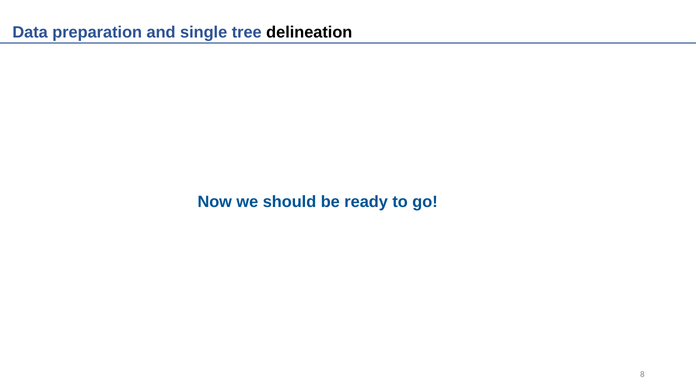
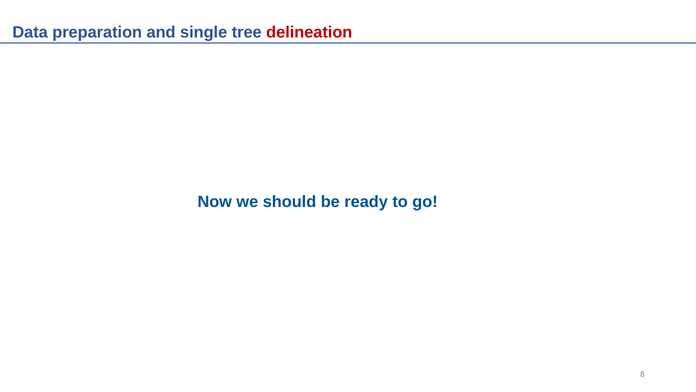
delineation colour: black -> red
